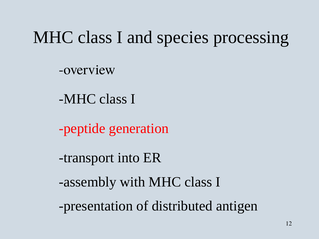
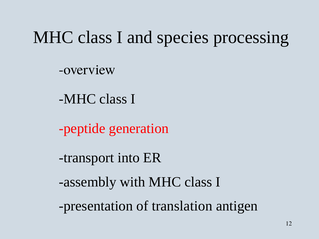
distributed: distributed -> translation
